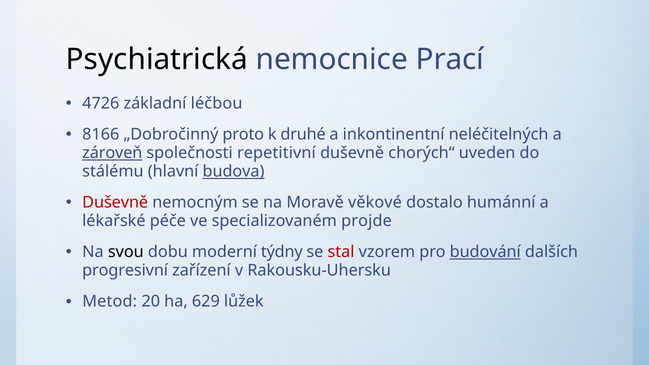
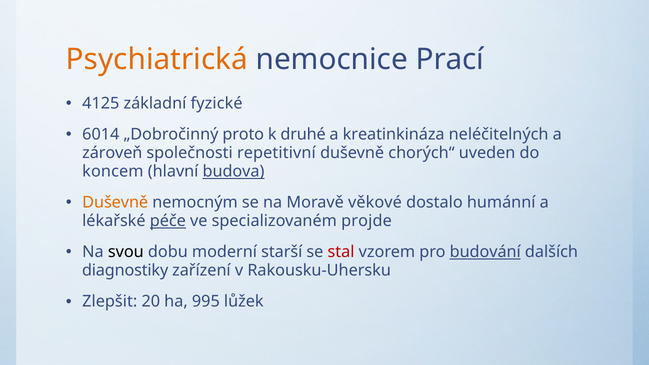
Psychiatrická colour: black -> orange
4726: 4726 -> 4125
léčbou: léčbou -> fyzické
8166: 8166 -> 6014
inkontinentní: inkontinentní -> kreatinkináza
zároveň underline: present -> none
stálému: stálému -> koncem
Duševně at (115, 203) colour: red -> orange
péče underline: none -> present
týdny: týdny -> starší
progresivní: progresivní -> diagnostiky
Metod: Metod -> Zlepšit
629: 629 -> 995
